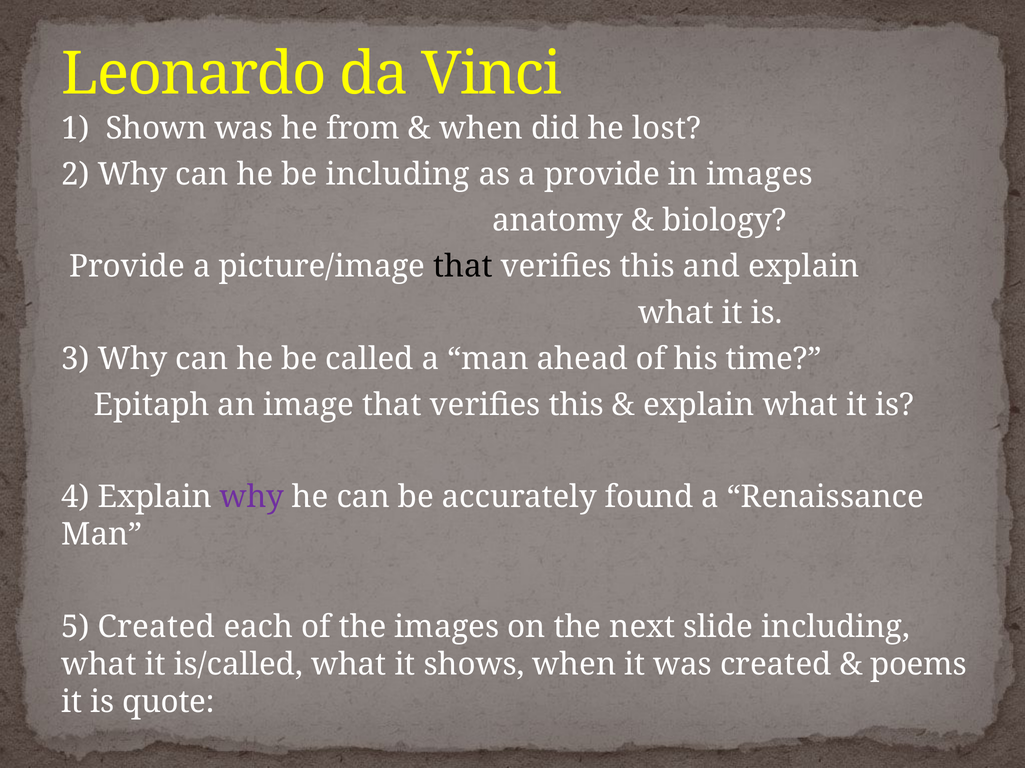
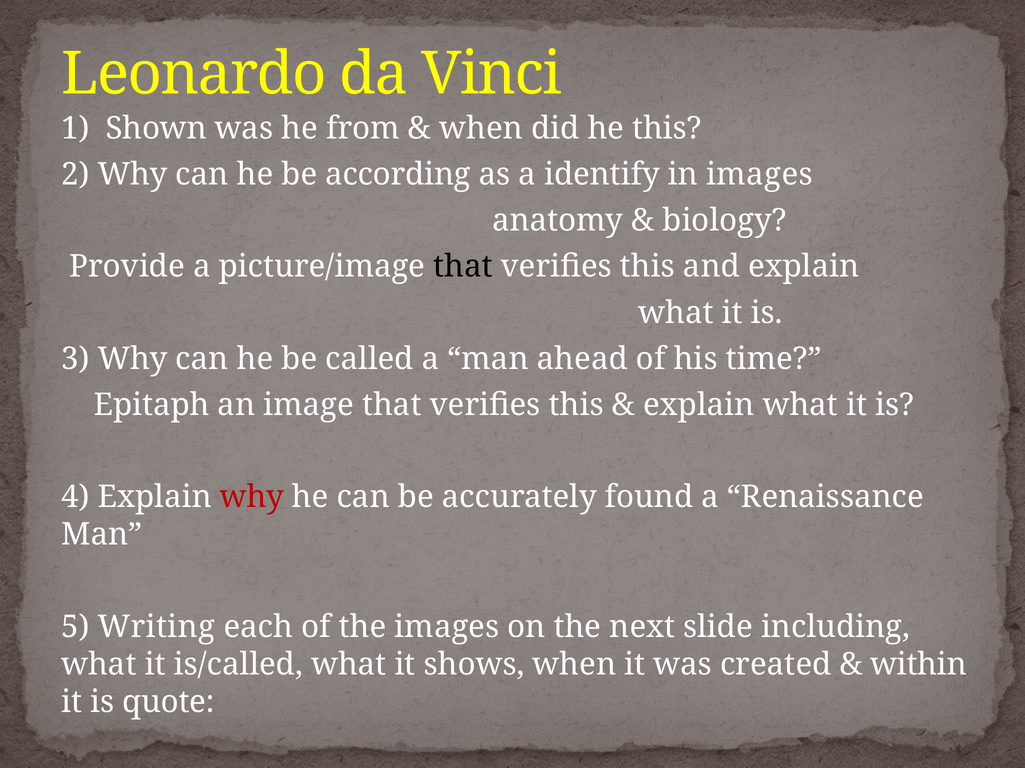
he lost: lost -> this
be including: including -> according
a provide: provide -> identify
why at (252, 498) colour: purple -> red
5 Created: Created -> Writing
poems: poems -> within
